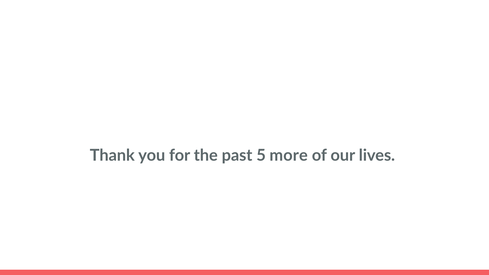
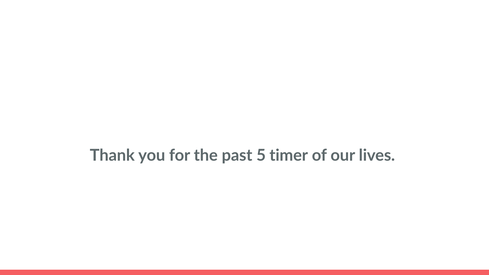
more: more -> timer
